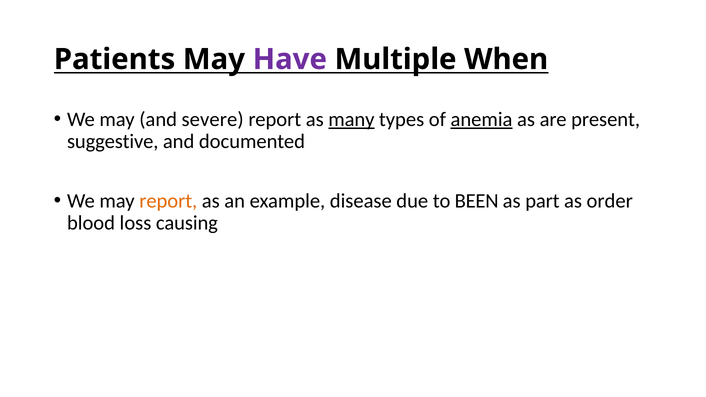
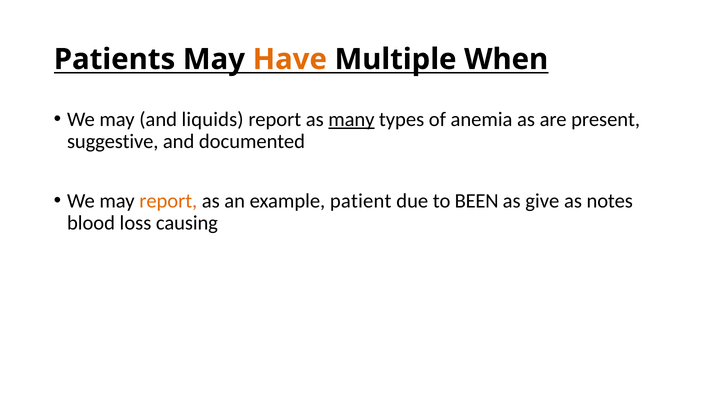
Have colour: purple -> orange
severe: severe -> liquids
anemia underline: present -> none
disease: disease -> patient
part: part -> give
order: order -> notes
